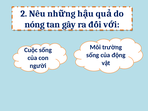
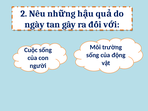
nóng: nóng -> ngày
